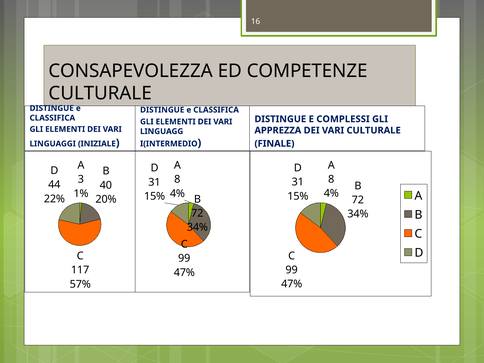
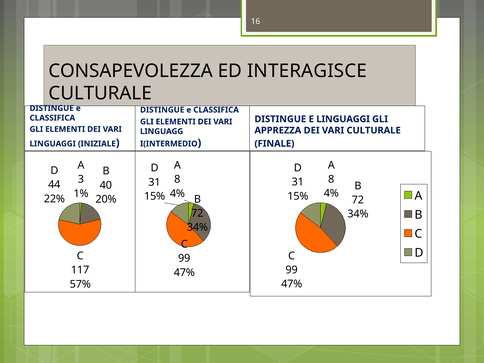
COMPETENZE: COMPETENZE -> INTERAGISCE
E COMPLESSI: COMPLESSI -> LINGUAGGI
